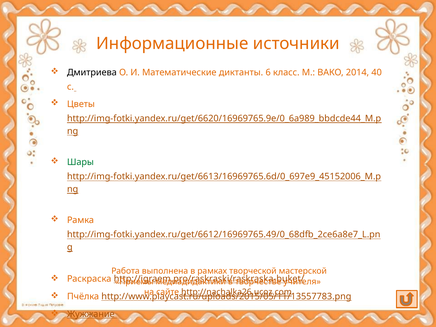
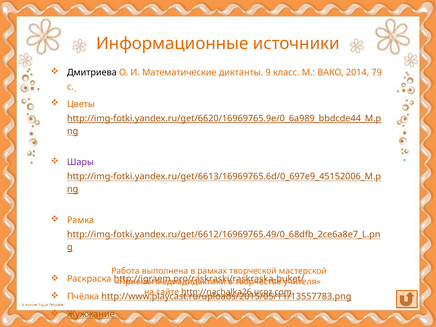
6: 6 -> 9
40: 40 -> 79
Шары colour: green -> purple
